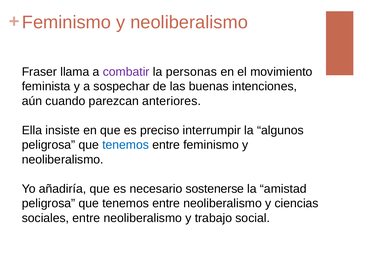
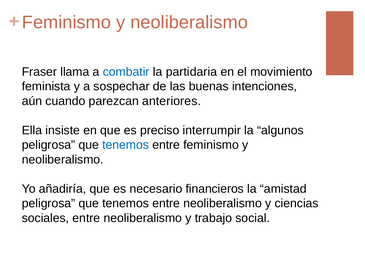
combatir colour: purple -> blue
personas: personas -> partidaria
sostenerse: sostenerse -> financieros
